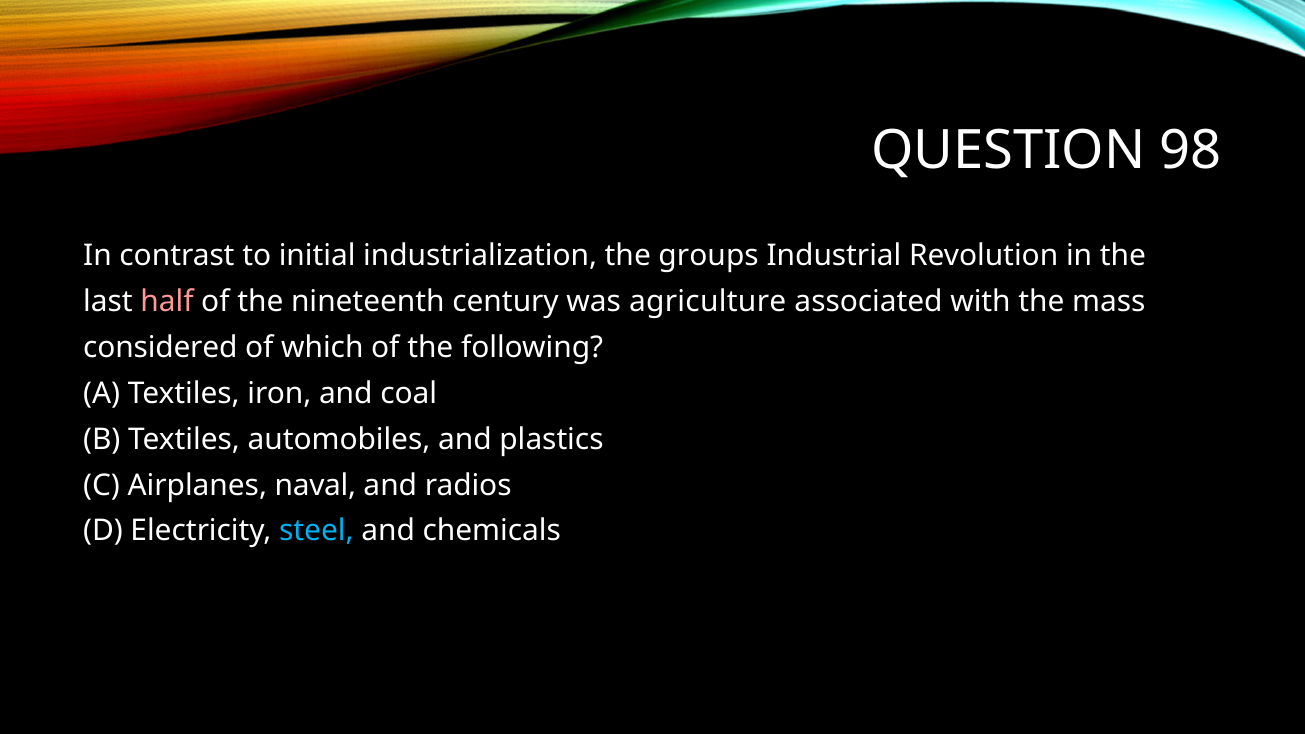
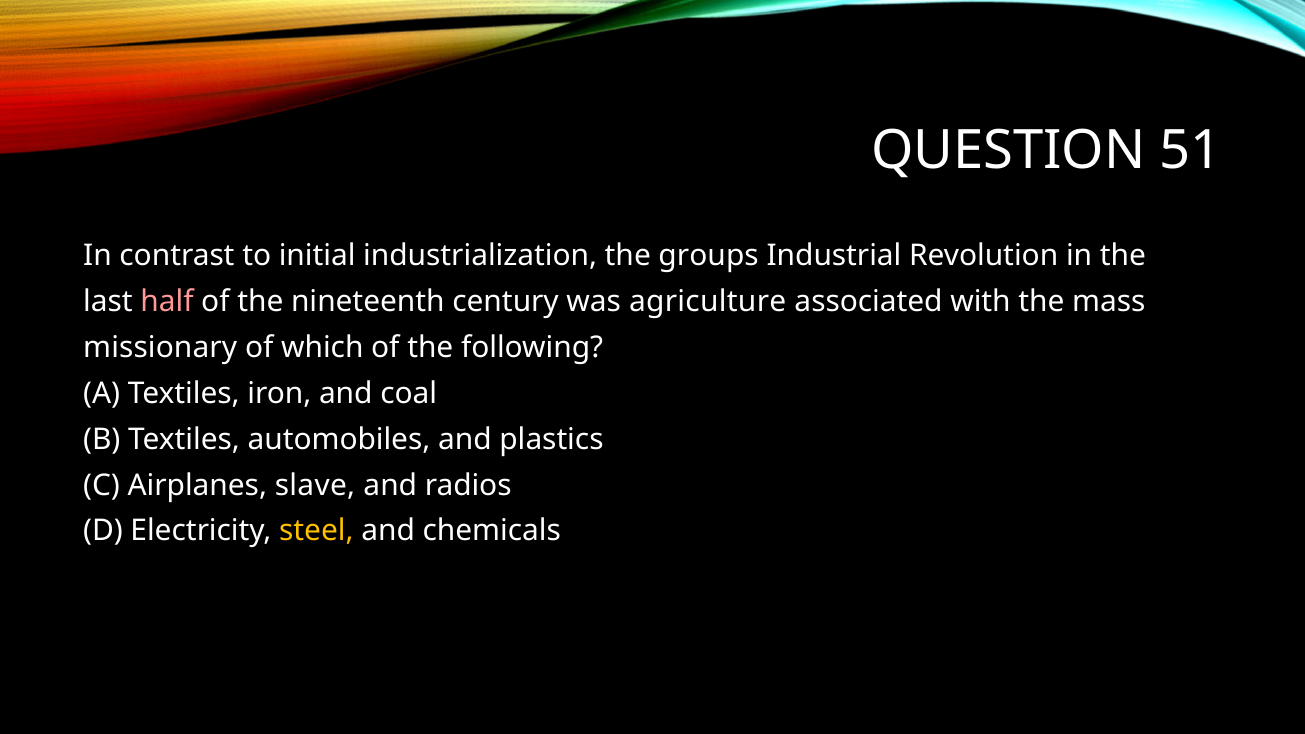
98: 98 -> 51
considered: considered -> missionary
naval: naval -> slave
steel colour: light blue -> yellow
